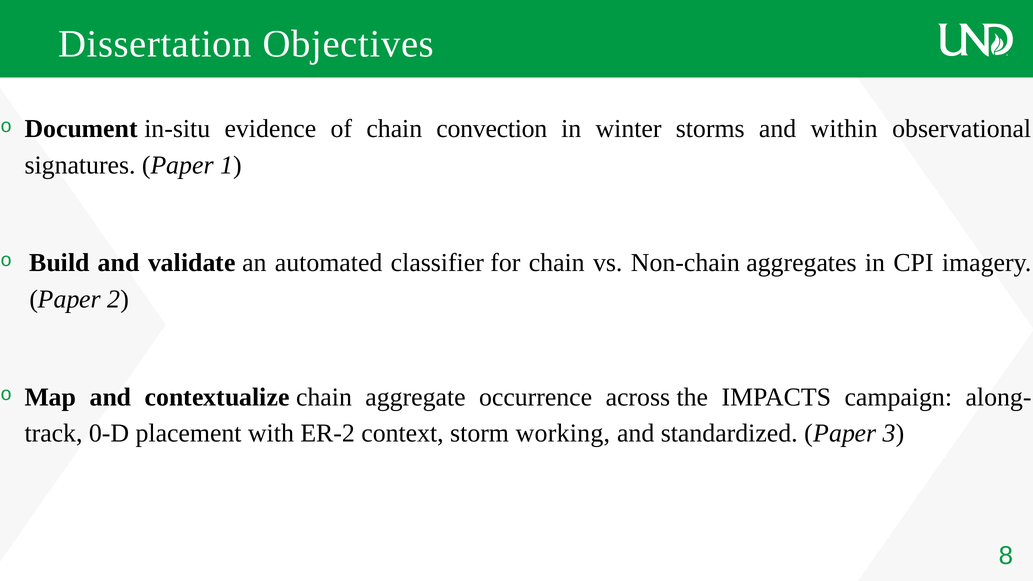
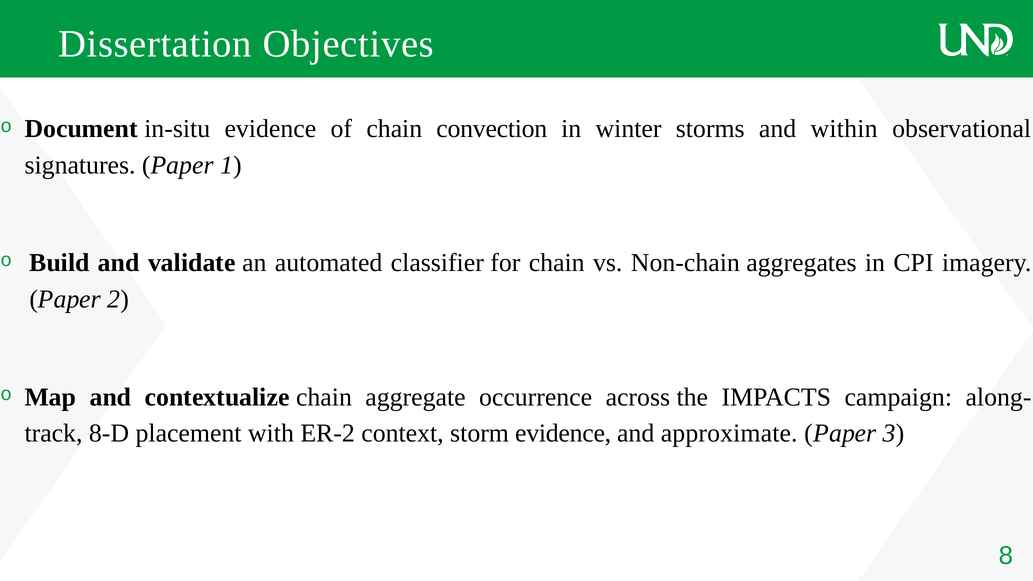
0-D: 0-D -> 8-D
storm working: working -> evidence
standardized: standardized -> approximate
